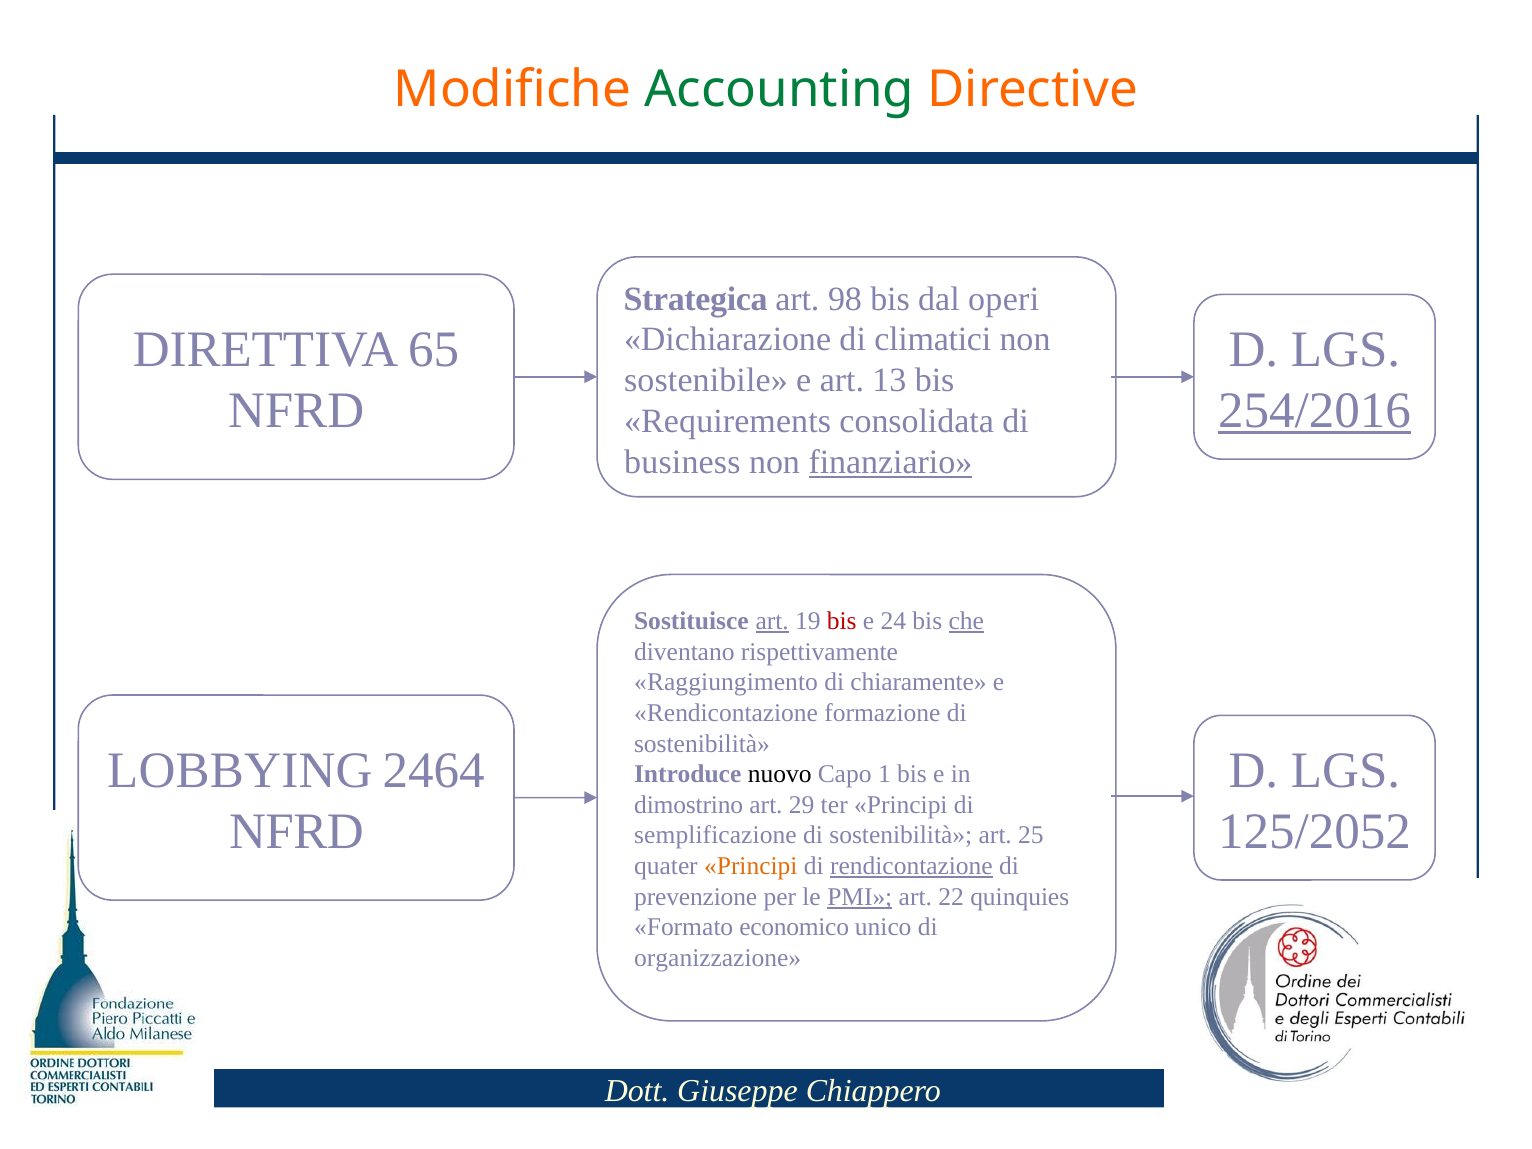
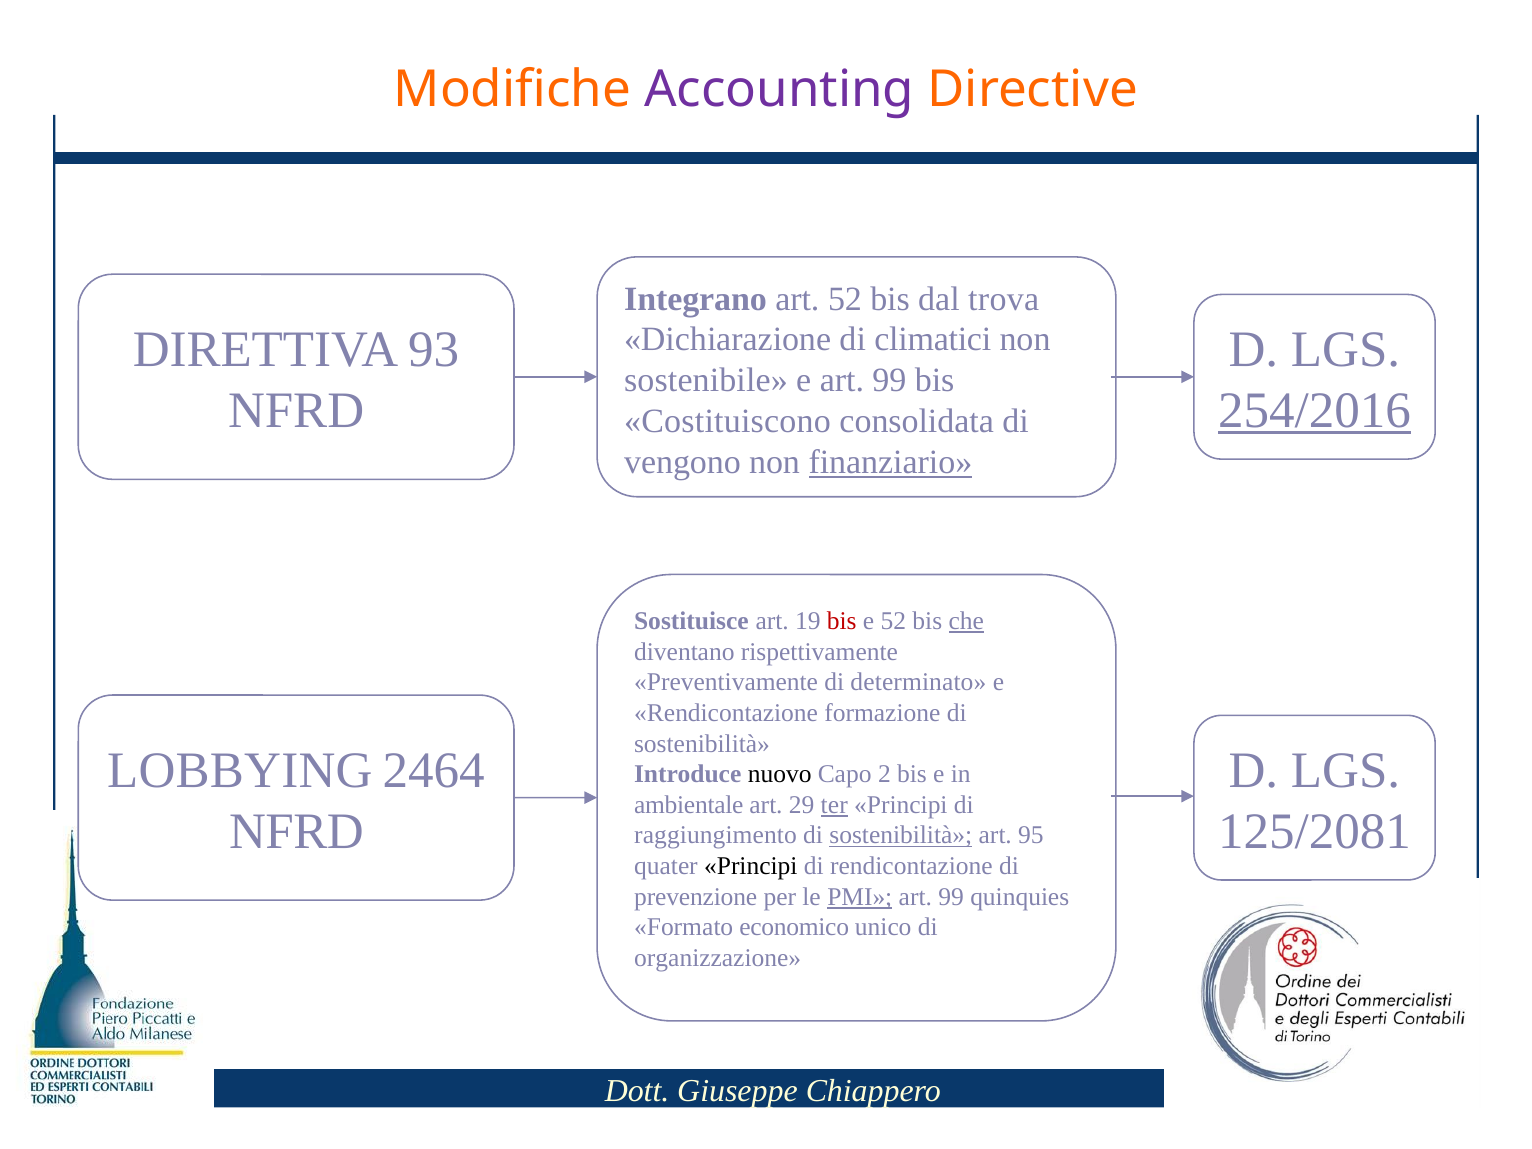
Accounting colour: green -> purple
Strategica: Strategica -> Integrano
art 98: 98 -> 52
operi: operi -> trova
65: 65 -> 93
e art 13: 13 -> 99
Requirements: Requirements -> Costituiscono
business: business -> vengono
art at (772, 621) underline: present -> none
e 24: 24 -> 52
Raggiungimento: Raggiungimento -> Preventivamente
chiaramente: chiaramente -> determinato
1: 1 -> 2
dimostrino: dimostrino -> ambientale
ter underline: none -> present
125/2052: 125/2052 -> 125/2081
semplificazione: semplificazione -> raggiungimento
sostenibilità at (901, 836) underline: none -> present
25: 25 -> 95
Principi at (751, 866) colour: orange -> black
rendicontazione at (911, 866) underline: present -> none
22 at (951, 897): 22 -> 99
